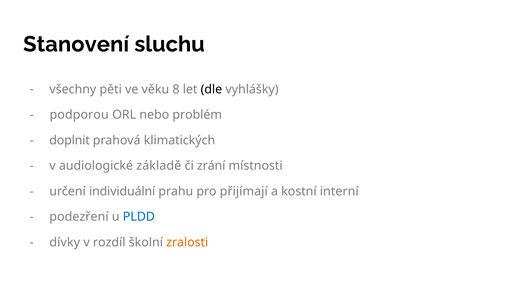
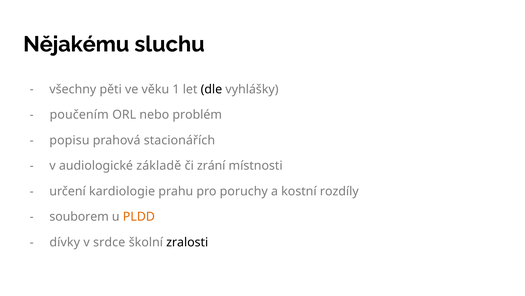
Stanovení: Stanovení -> Nějakému
8: 8 -> 1
podporou: podporou -> poučením
doplnit: doplnit -> popisu
klimatických: klimatických -> stacionářích
individuální: individuální -> kardiologie
přijímají: přijímají -> poruchy
interní: interní -> rozdíly
podezření: podezření -> souborem
PLDD colour: blue -> orange
rozdíl: rozdíl -> srdce
zralosti colour: orange -> black
